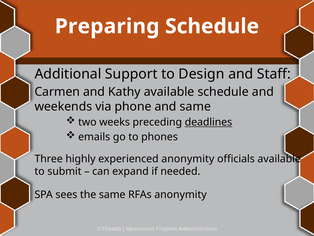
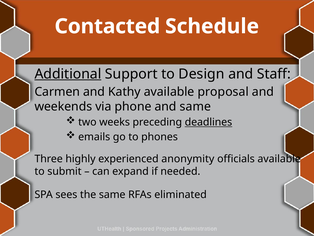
Preparing: Preparing -> Contacted
Additional underline: none -> present
available schedule: schedule -> proposal
RFAs anonymity: anonymity -> eliminated
